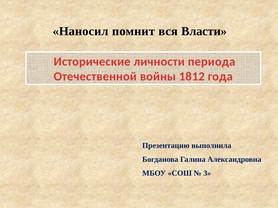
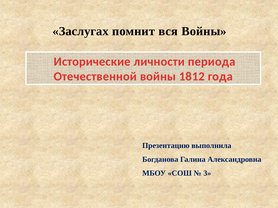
Наносил: Наносил -> Заслугах
вся Власти: Власти -> Войны
